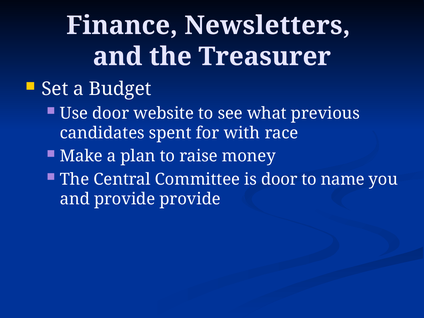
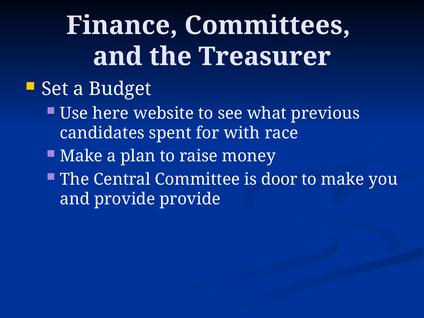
Newsletters: Newsletters -> Committees
Use door: door -> here
to name: name -> make
